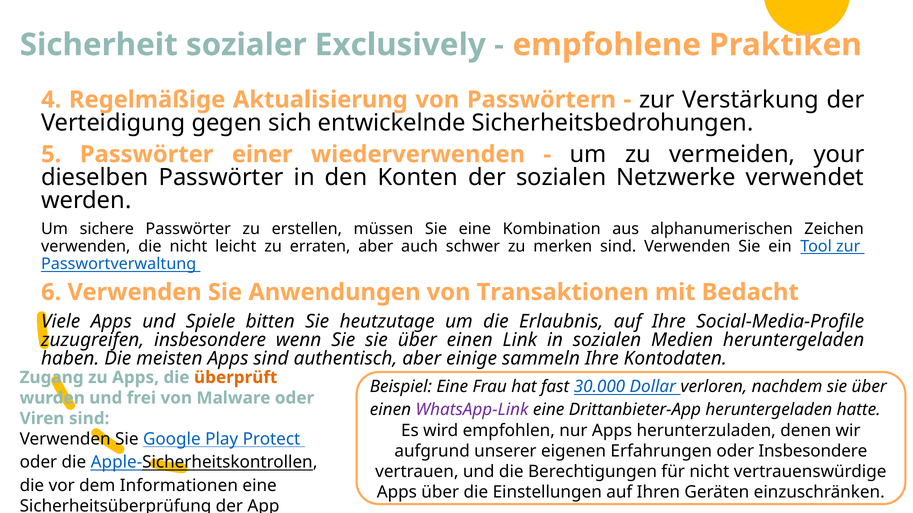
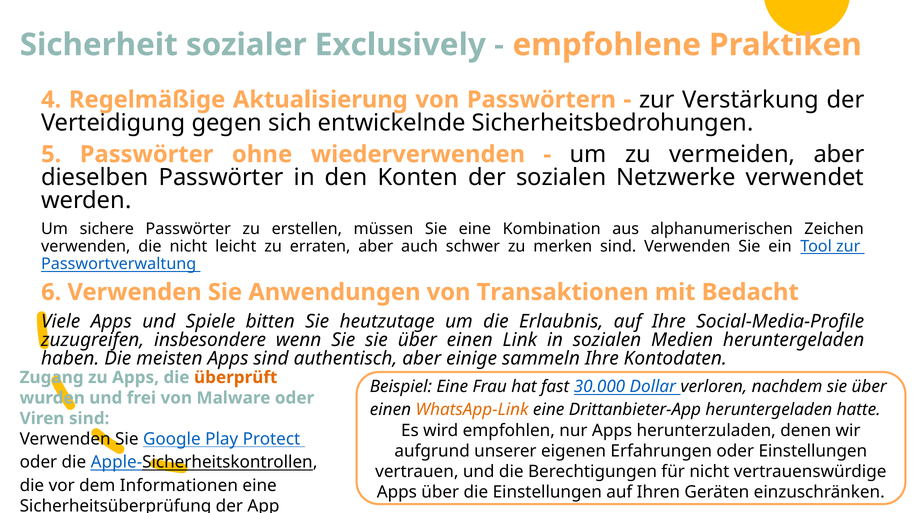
einer: einer -> ohne
vermeiden your: your -> aber
WhatsApp-Link colour: purple -> orange
oder Insbesondere: Insbesondere -> Einstellungen
